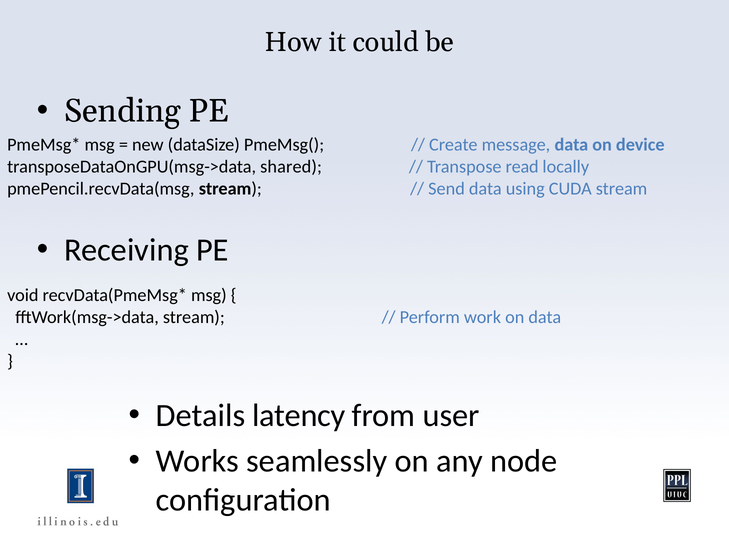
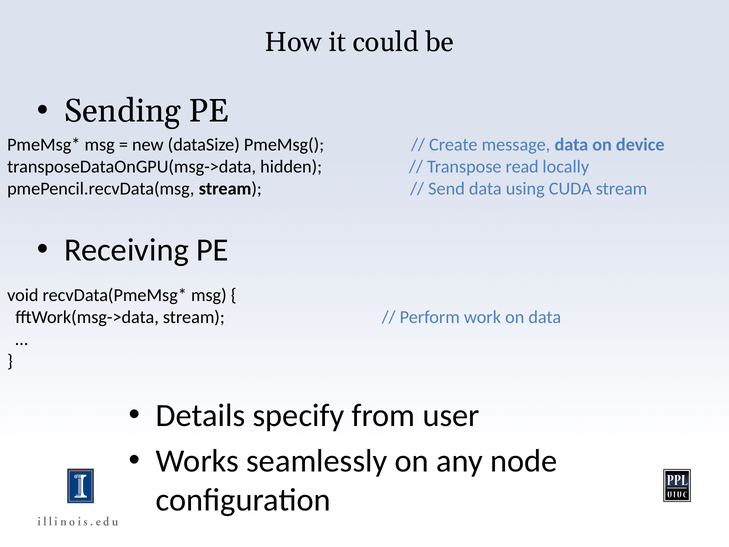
shared: shared -> hidden
latency: latency -> specify
